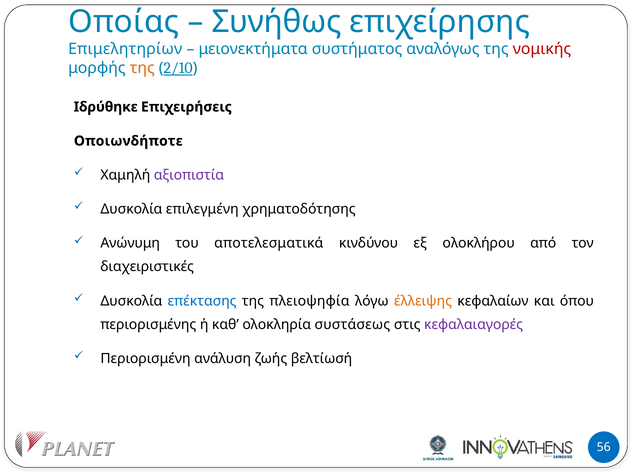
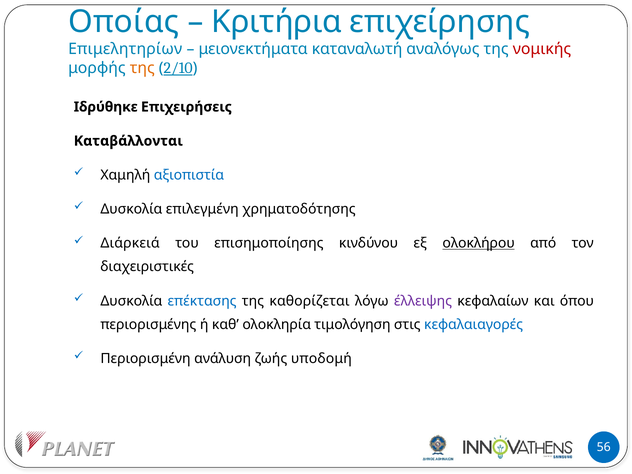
Συνήθως: Συνήθως -> Κριτήρια
συστήματος: συστήματος -> καταναλωτή
Οποιωνδήποτε: Οποιωνδήποτε -> Καταβάλλονται
αξιοπιστία colour: purple -> blue
Ανώνυμη: Ανώνυμη -> Διάρκειά
αποτελεσματικά: αποτελεσματικά -> επισημοποίησης
ολοκλήρου underline: none -> present
πλειοψηφία: πλειοψηφία -> καθορίζεται
έλλειψης colour: orange -> purple
συστάσεως: συστάσεως -> τιμολόγηση
κεφαλαιαγορές colour: purple -> blue
βελτίωσή: βελτίωσή -> υποδομή
